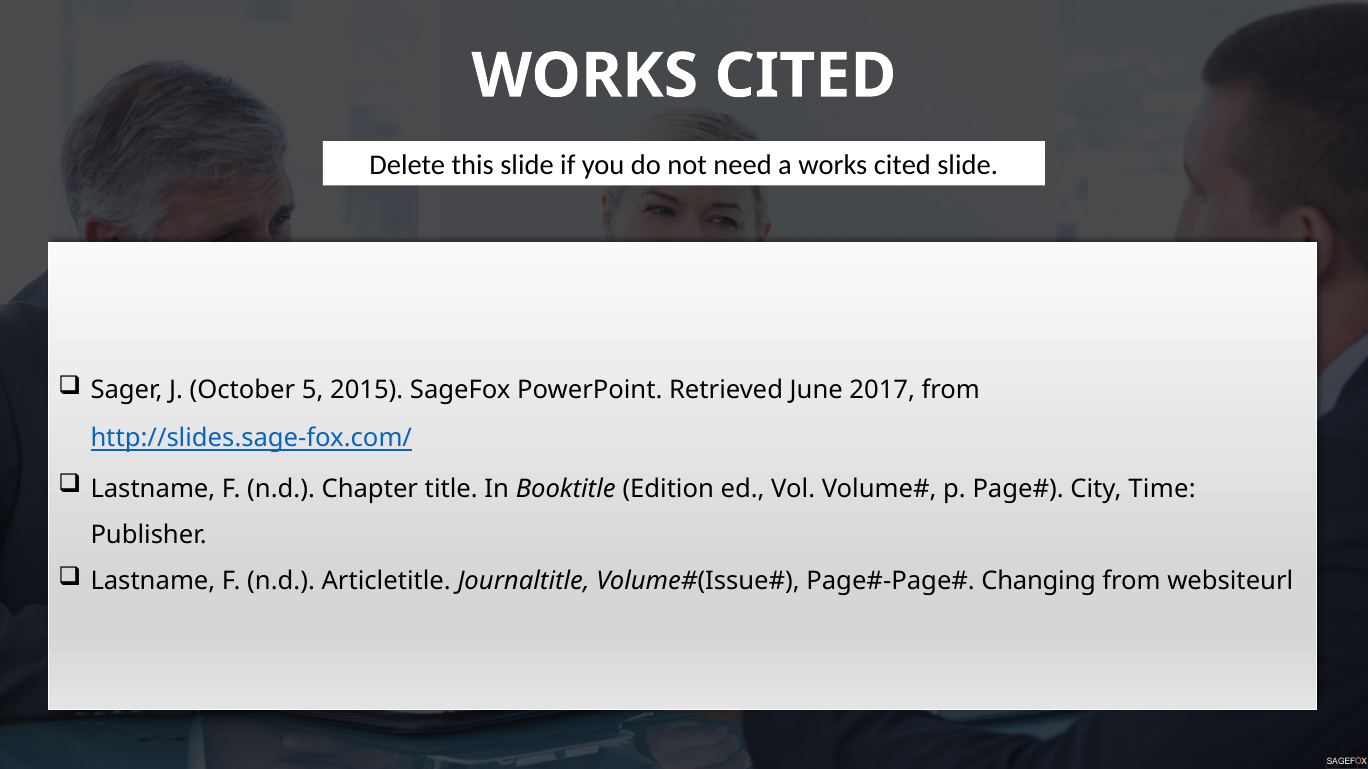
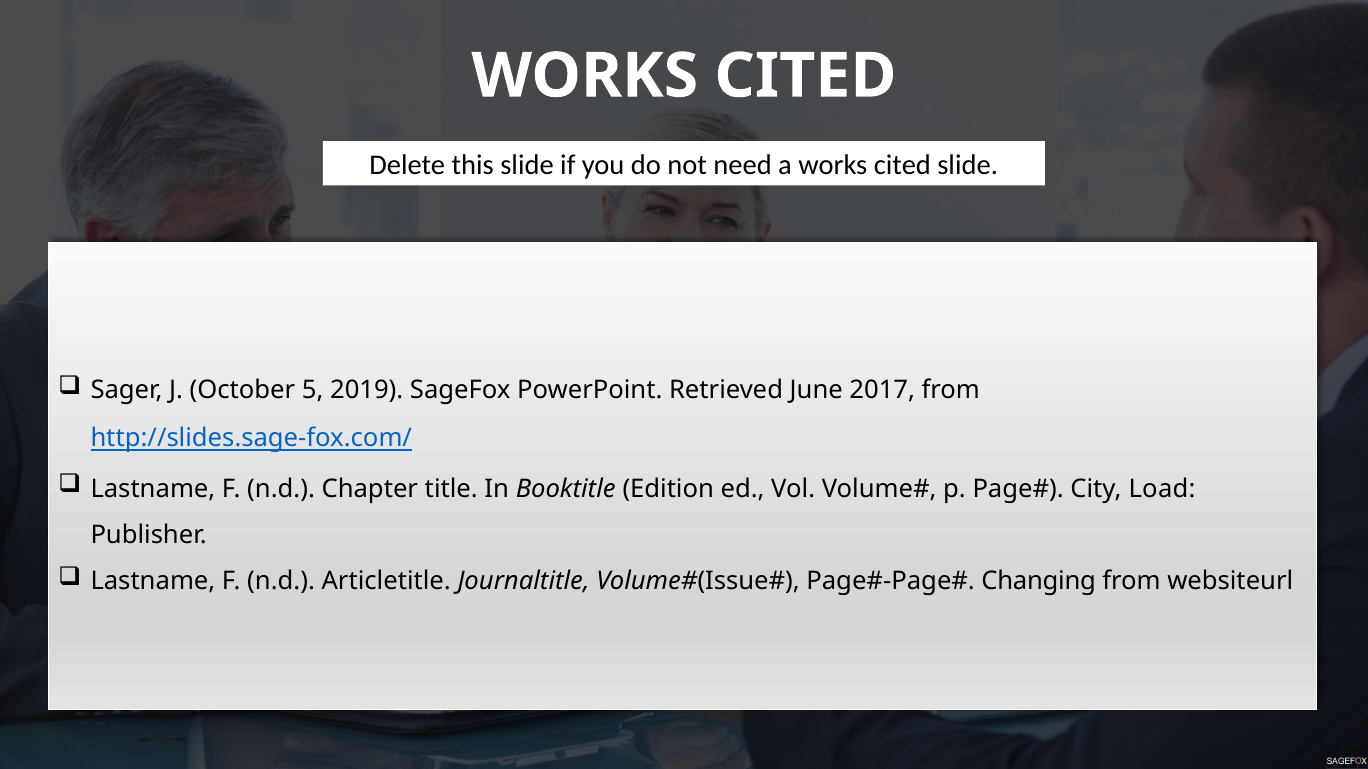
2015: 2015 -> 2019
Time: Time -> Load
